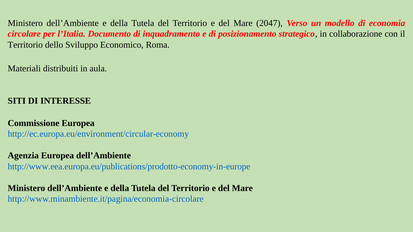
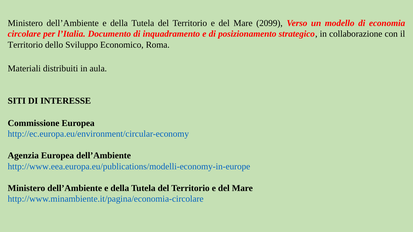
2047: 2047 -> 2099
http://www.eea.europa.eu/publications/prodotto-economy-in-europe: http://www.eea.europa.eu/publications/prodotto-economy-in-europe -> http://www.eea.europa.eu/publications/modelli-economy-in-europe
